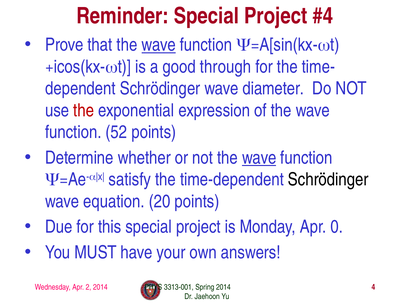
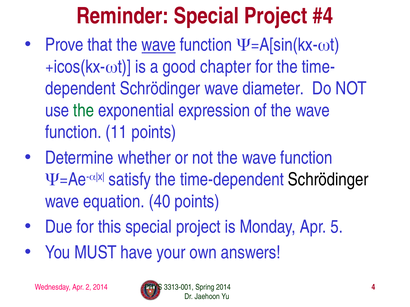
through: through -> chapter
the at (84, 111) colour: red -> green
52: 52 -> 11
wave at (259, 158) underline: present -> none
20: 20 -> 40
0: 0 -> 5
